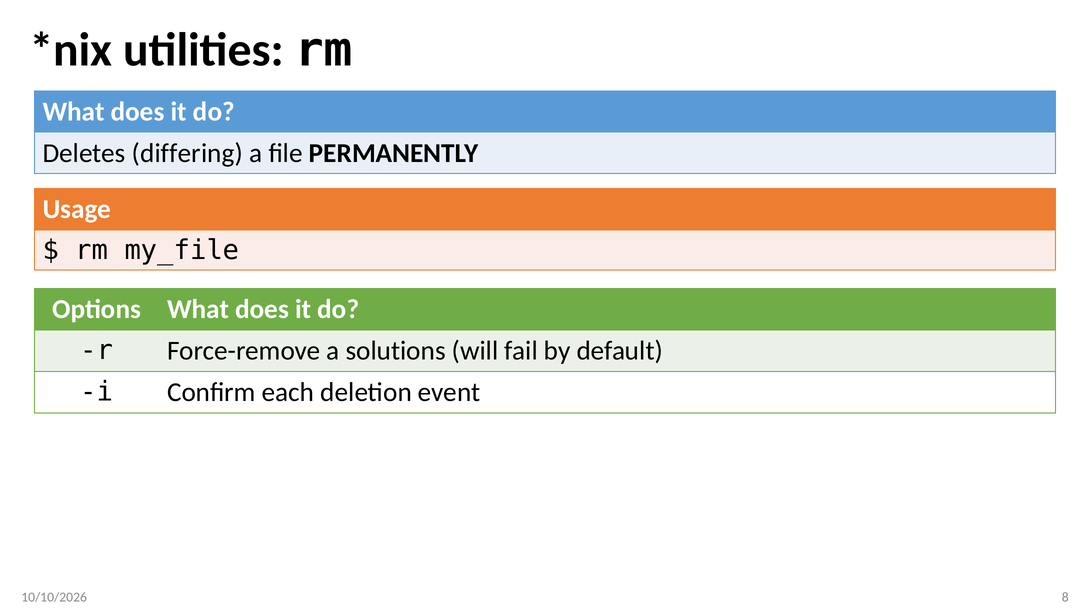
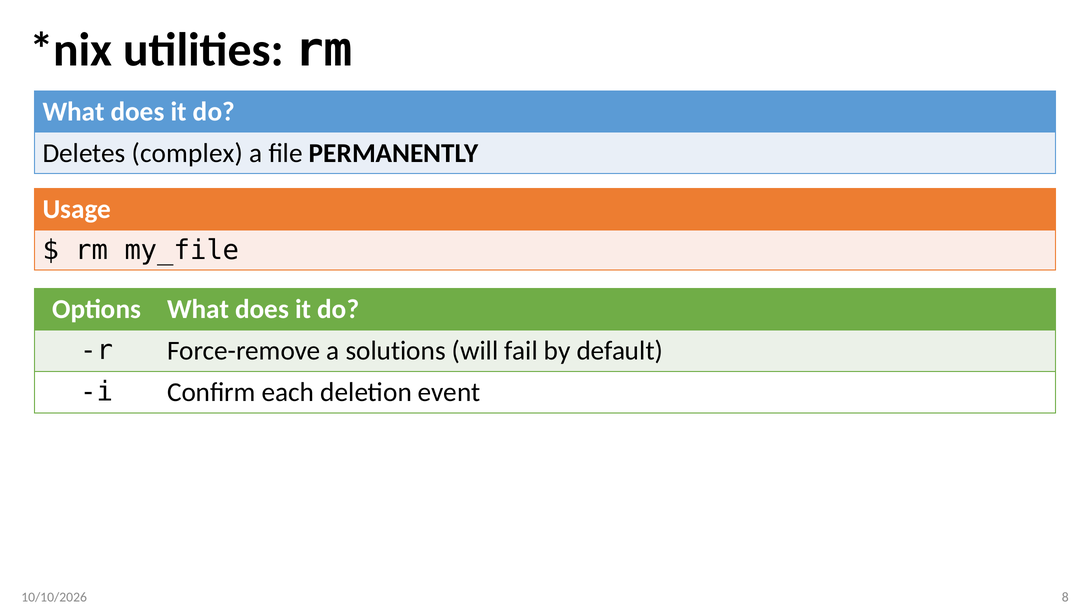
differing: differing -> complex
